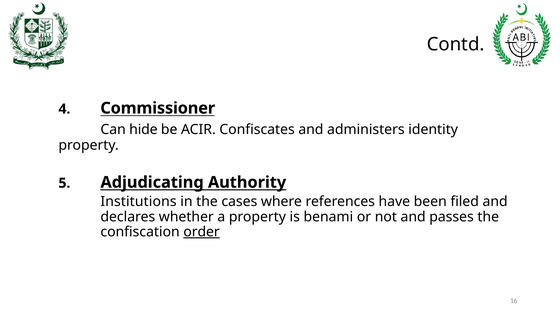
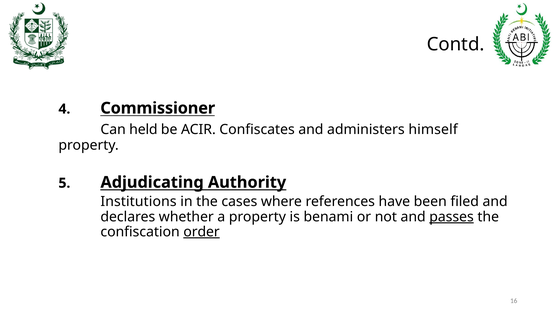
hide: hide -> held
identity: identity -> himself
passes underline: none -> present
